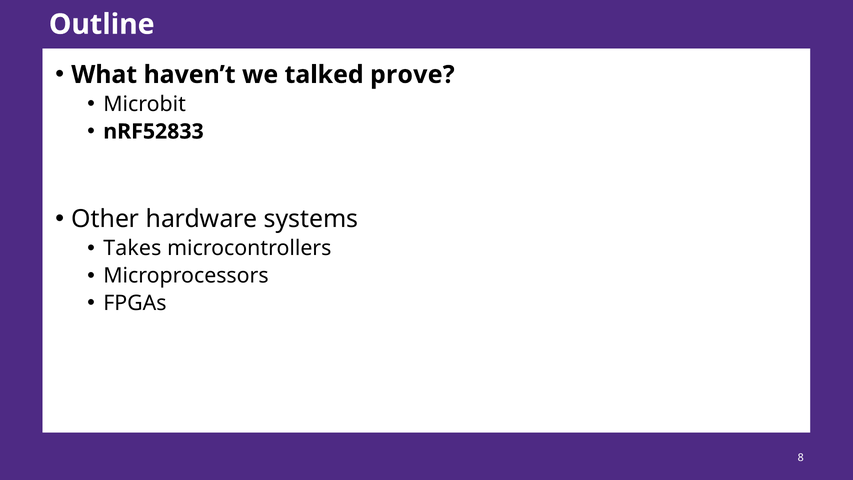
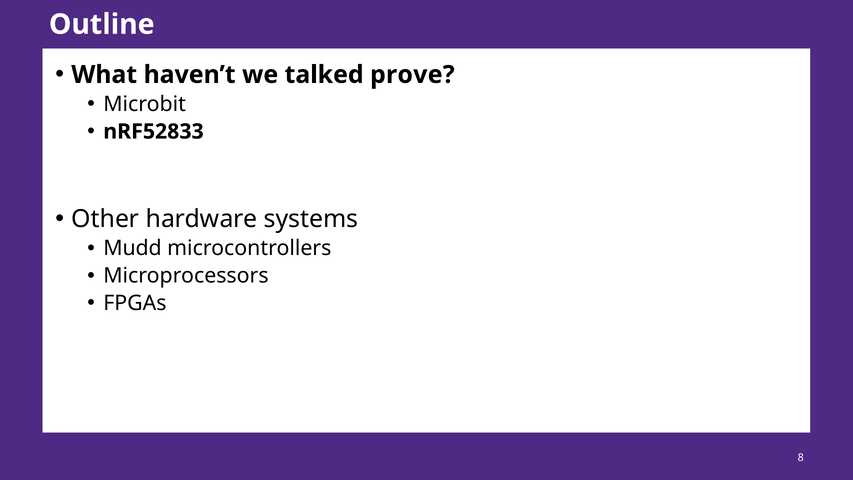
Takes: Takes -> Mudd
